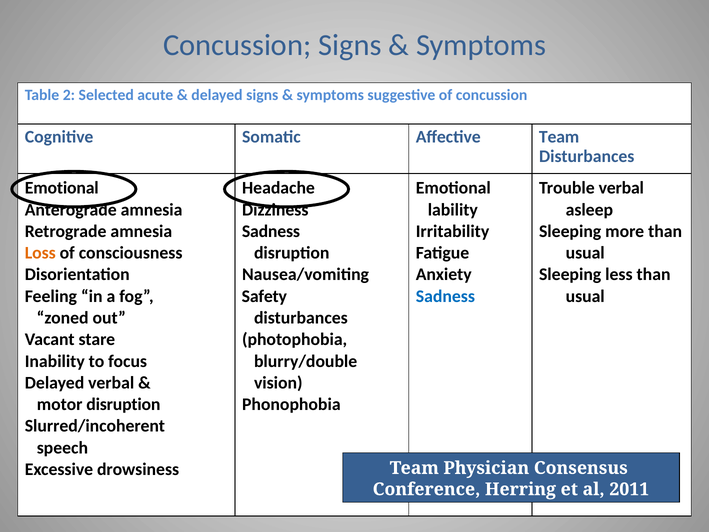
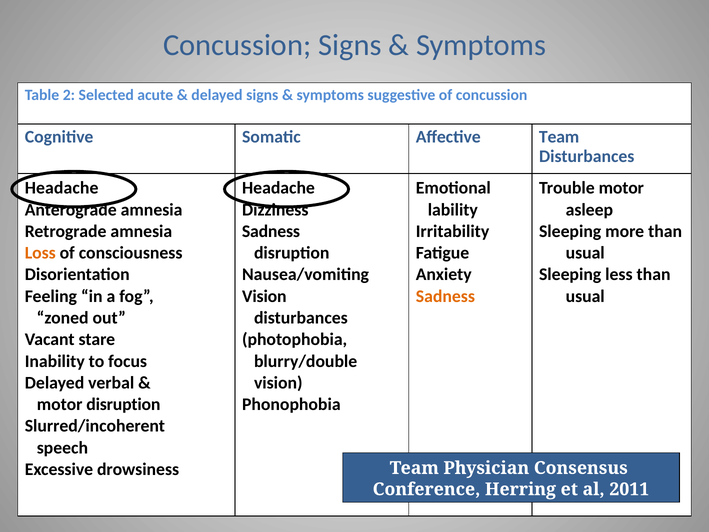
Emotional at (62, 188): Emotional -> Headache
Trouble verbal: verbal -> motor
Safety at (264, 296): Safety -> Vision
Sadness at (445, 296) colour: blue -> orange
